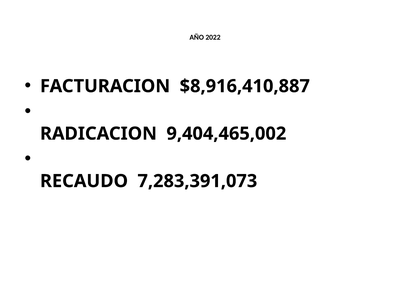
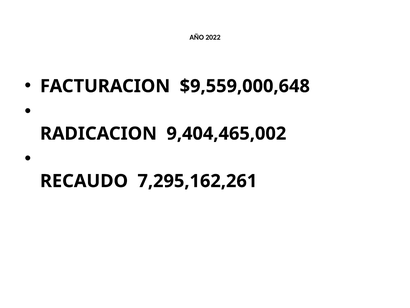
$8,916,410,887: $8,916,410,887 -> $9,559,000,648
7,283,391,073: 7,283,391,073 -> 7,295,162,261
